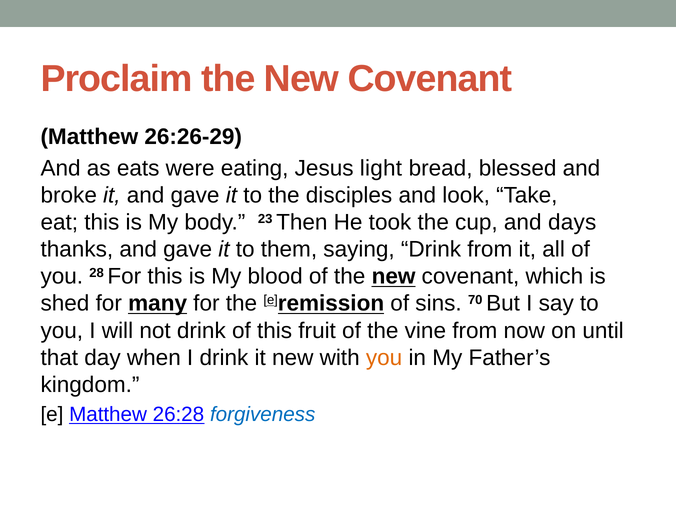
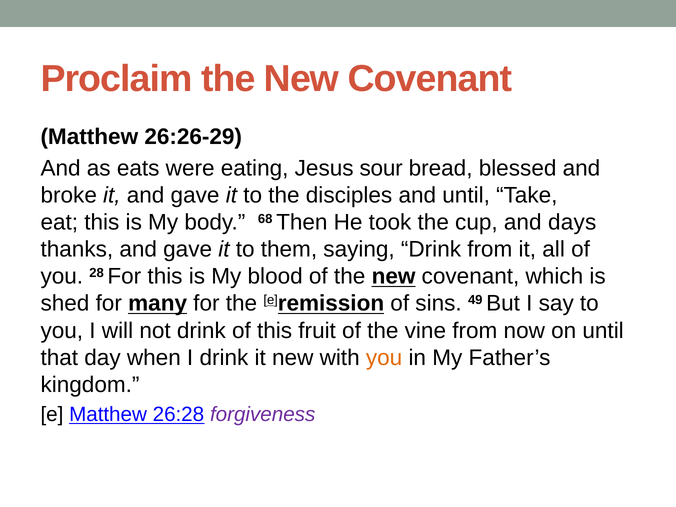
light: light -> sour
and look: look -> until
23: 23 -> 68
70: 70 -> 49
forgiveness colour: blue -> purple
